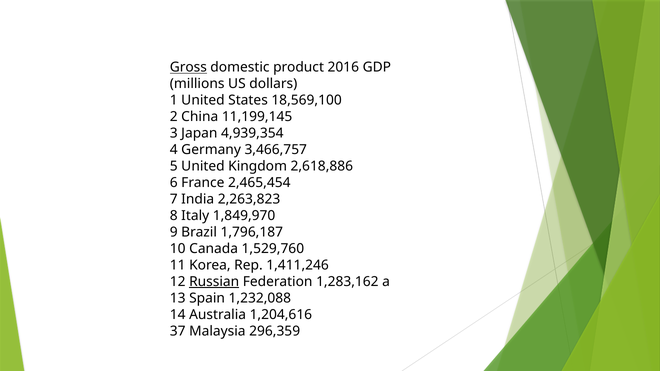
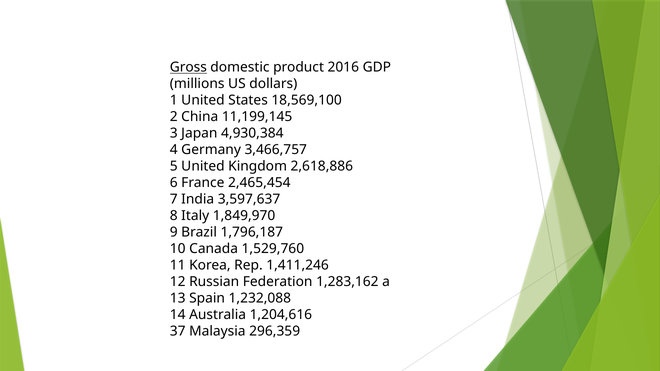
4,939,354: 4,939,354 -> 4,930,384
2,263,823: 2,263,823 -> 3,597,637
Russian underline: present -> none
